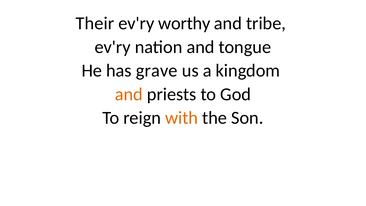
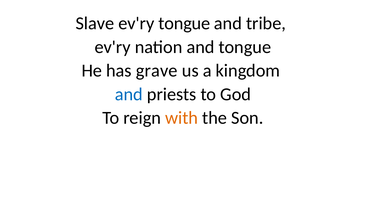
Their: Their -> Slave
ev'ry worthy: worthy -> tongue
and at (129, 94) colour: orange -> blue
